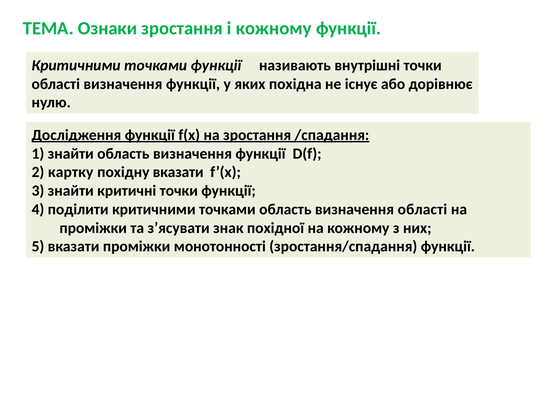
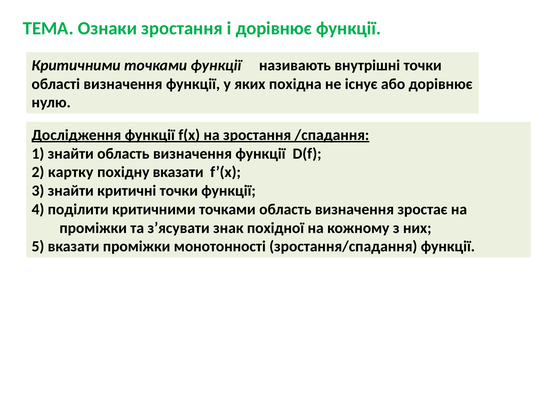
і кожному: кожному -> дорівнює
визначення області: області -> зростає
